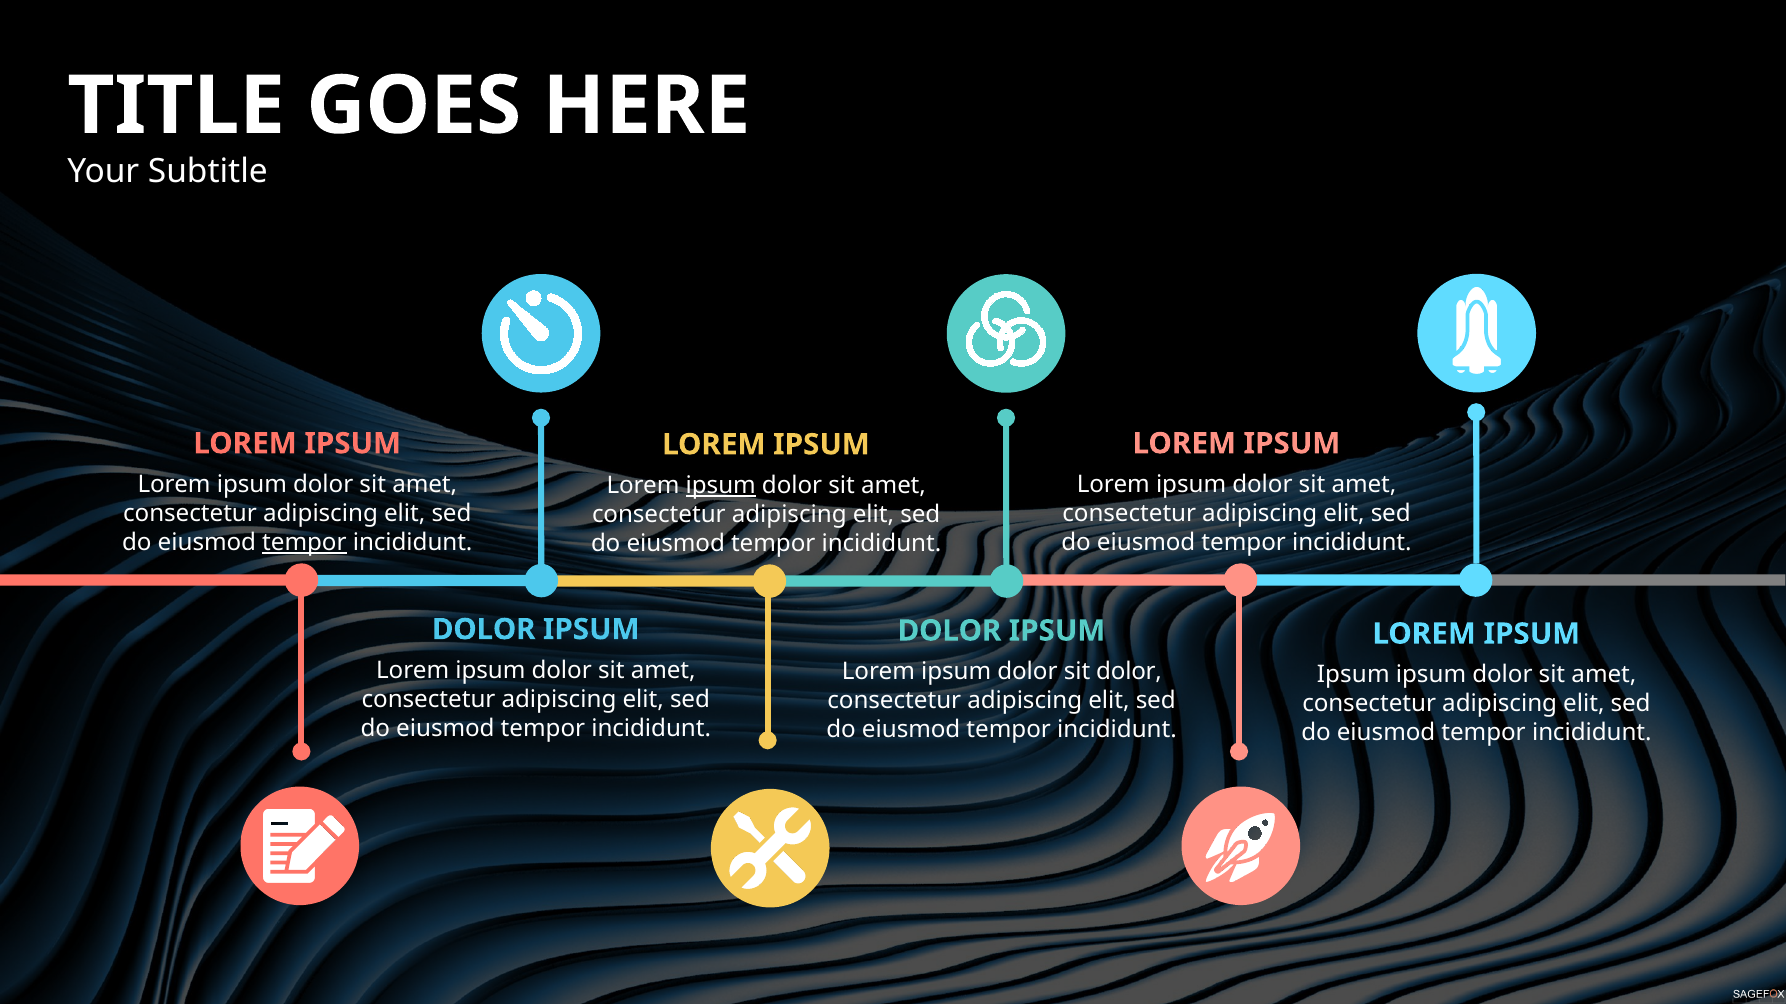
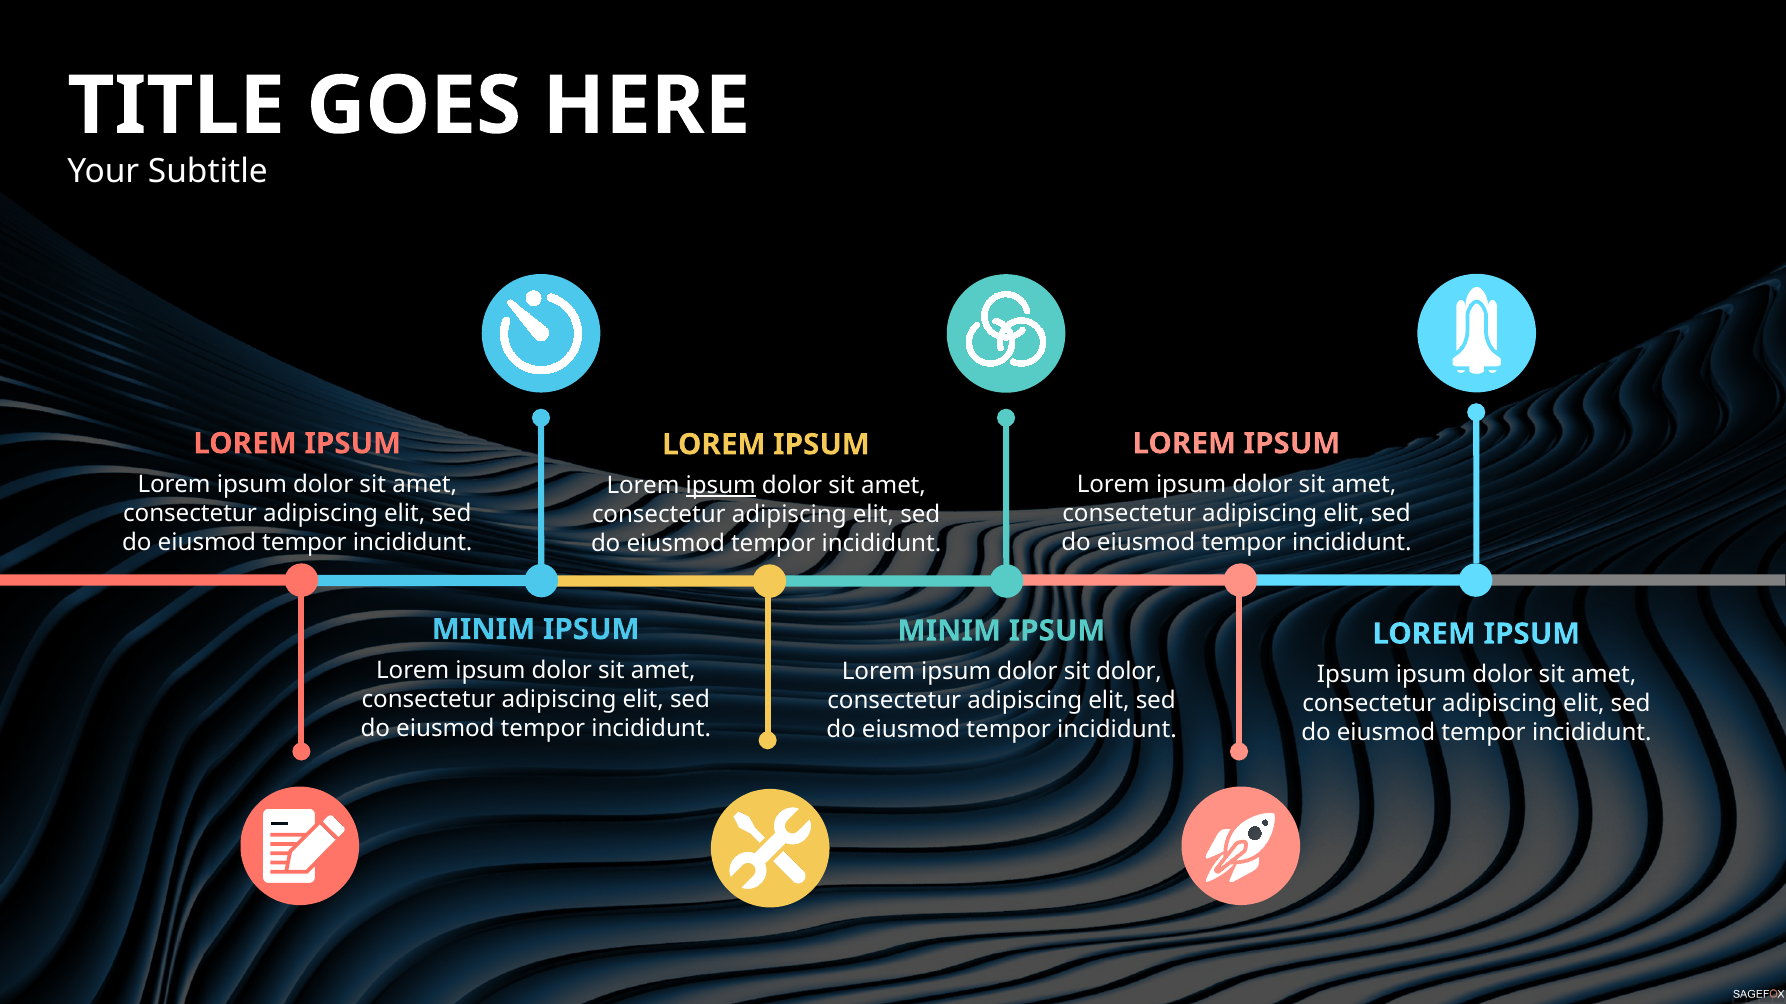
tempor at (304, 543) underline: present -> none
DOLOR at (484, 630): DOLOR -> MINIM
DOLOR at (949, 631): DOLOR -> MINIM
